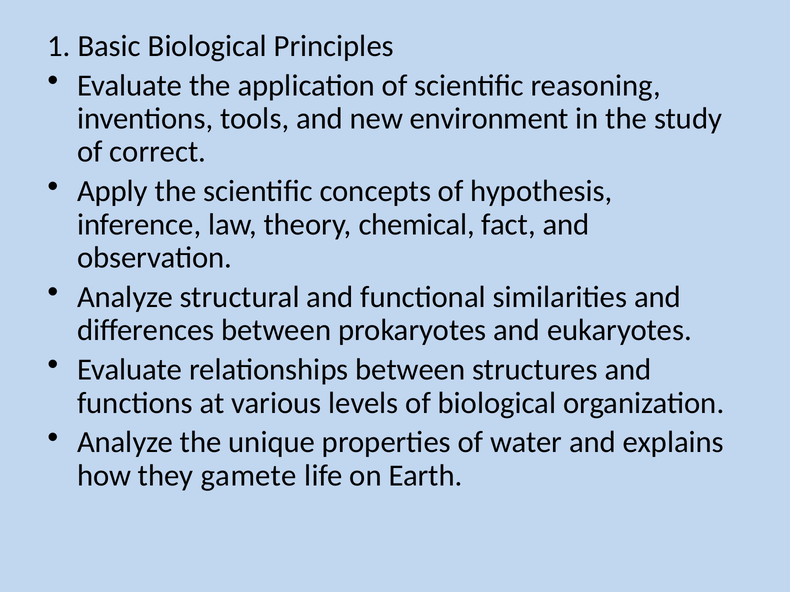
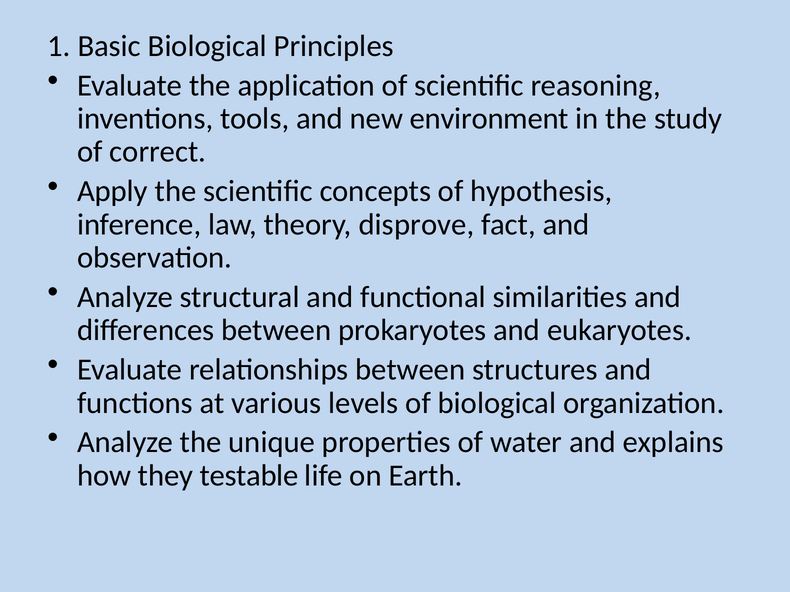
chemical: chemical -> disprove
gamete: gamete -> testable
